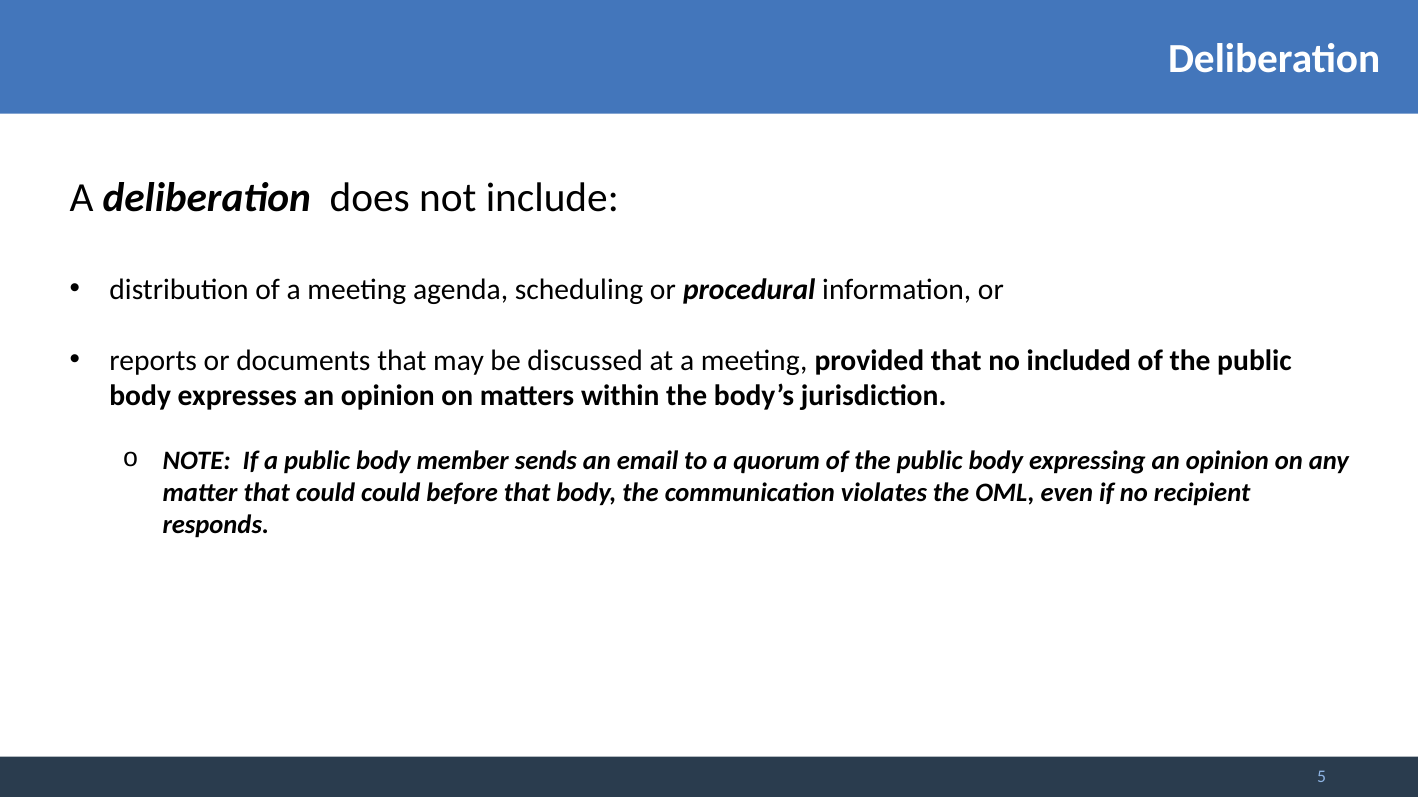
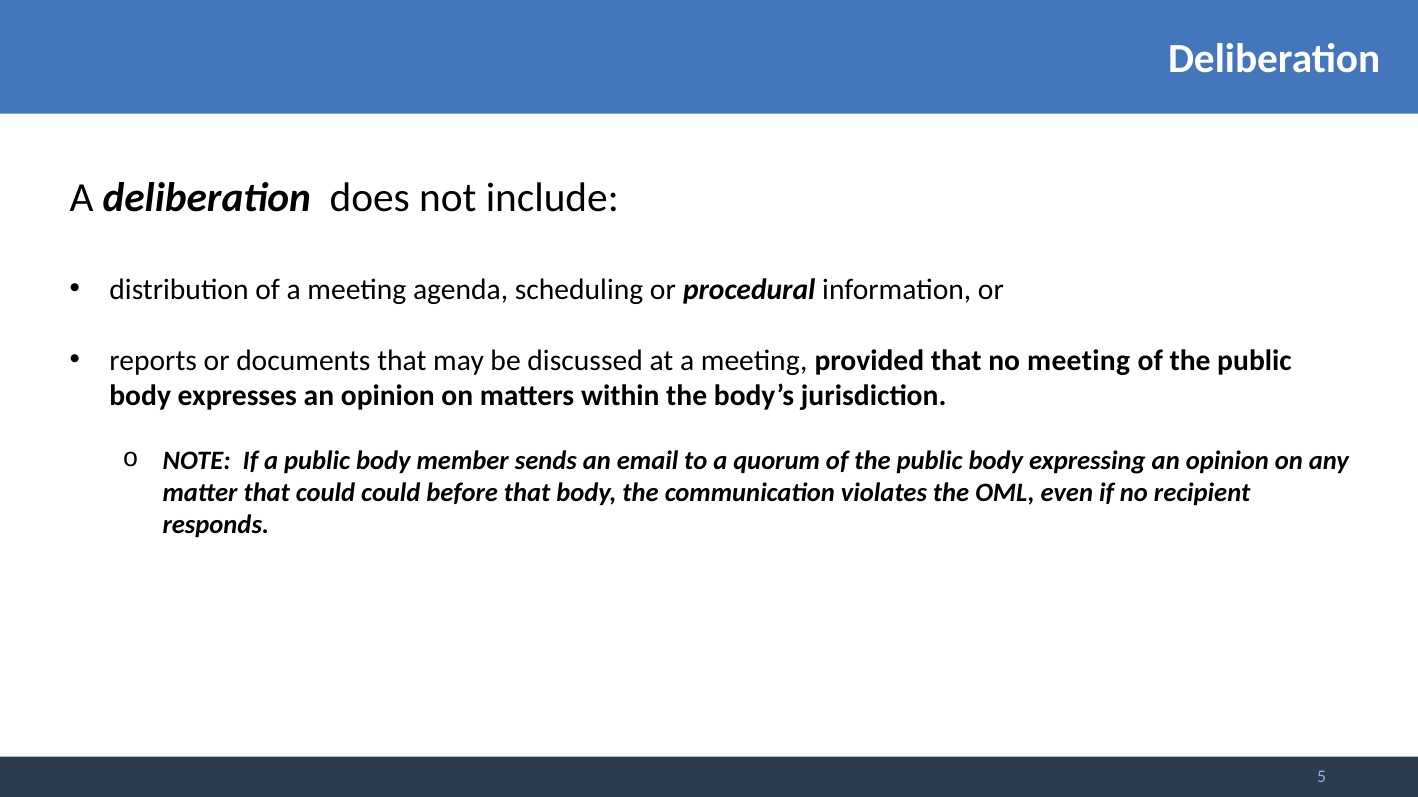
no included: included -> meeting
